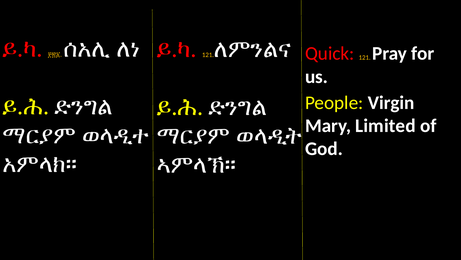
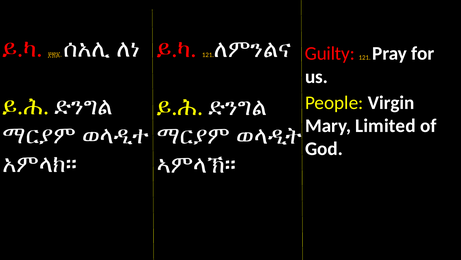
Quick: Quick -> Guilty
